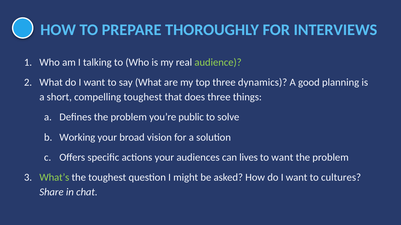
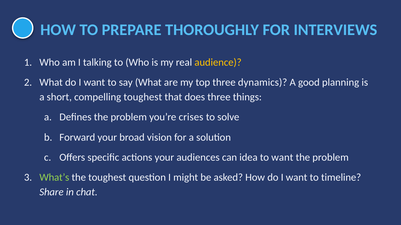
audience colour: light green -> yellow
public: public -> crises
Working: Working -> Forward
lives: lives -> idea
cultures: cultures -> timeline
